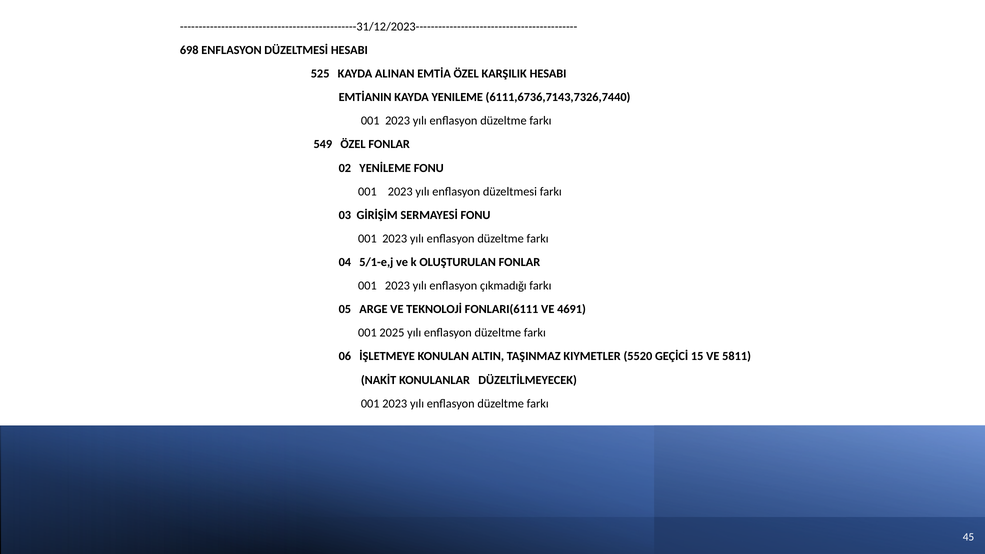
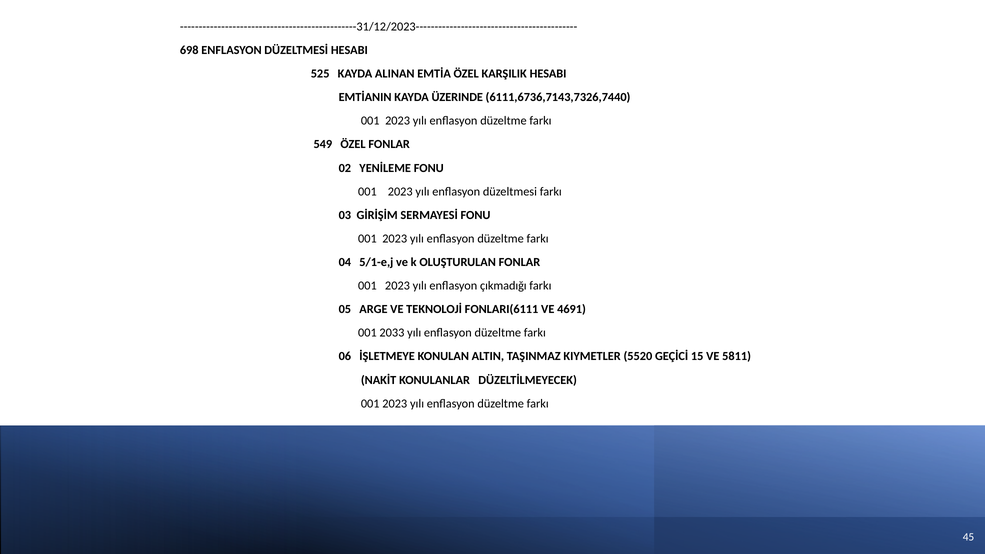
YENILEME: YENILEME -> ÜZERINDE
2025: 2025 -> 2033
